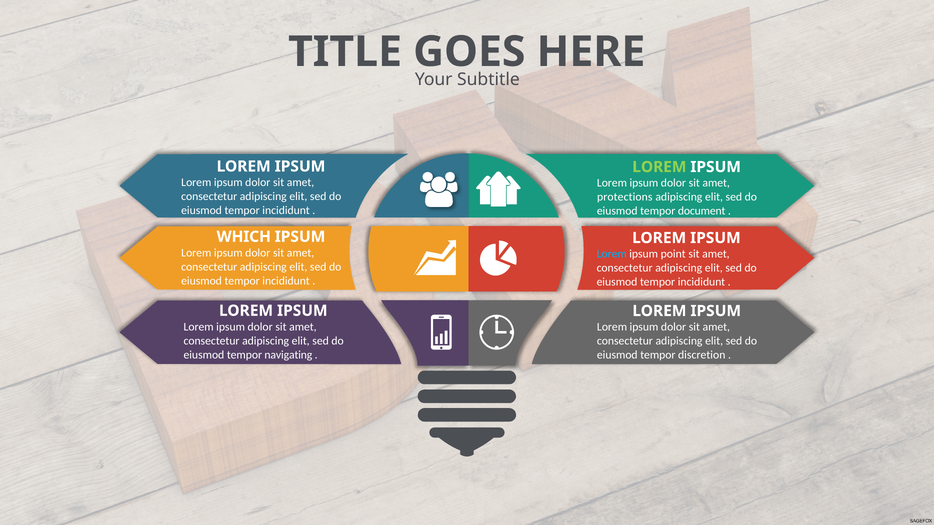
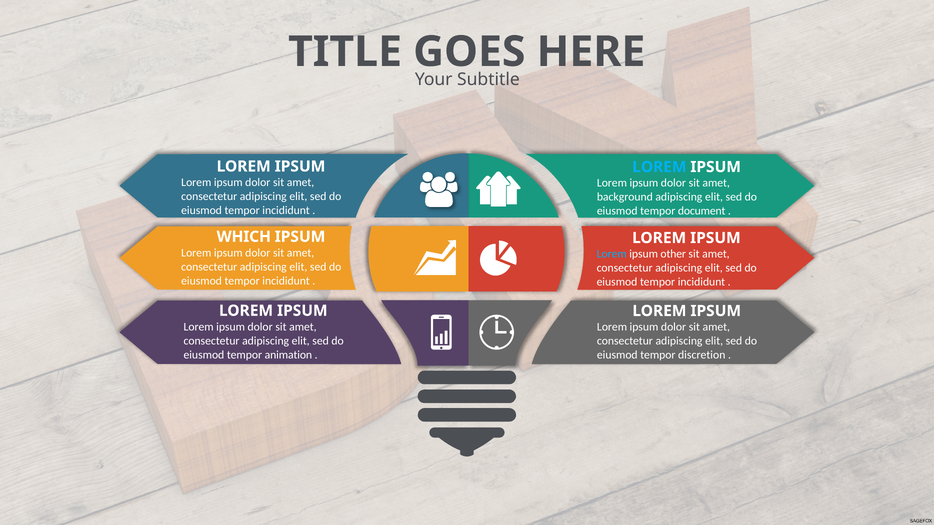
LOREM at (659, 167) colour: light green -> light blue
protections: protections -> background
point: point -> other
navigating: navigating -> animation
